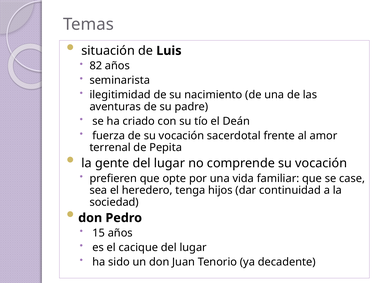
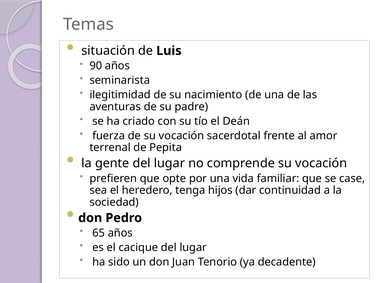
82: 82 -> 90
15: 15 -> 65
